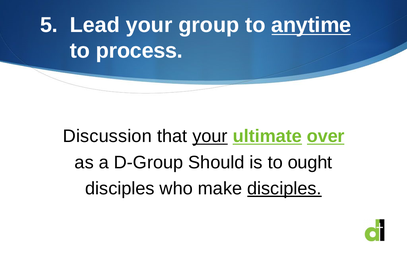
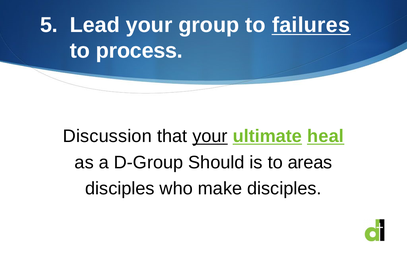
anytime: anytime -> failures
over: over -> heal
ought: ought -> areas
disciples at (284, 188) underline: present -> none
